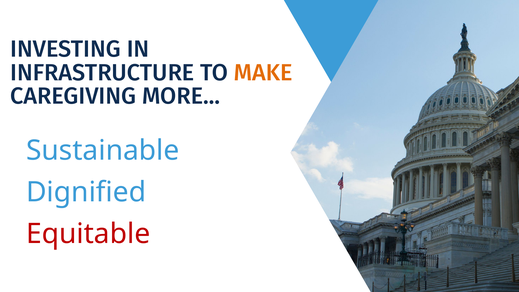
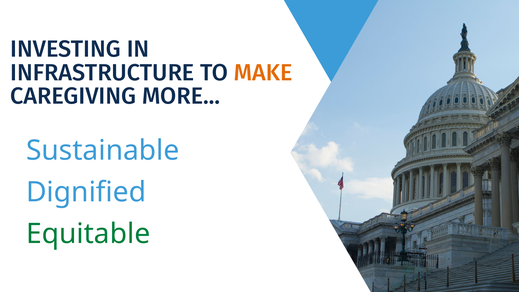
Equitable colour: red -> green
